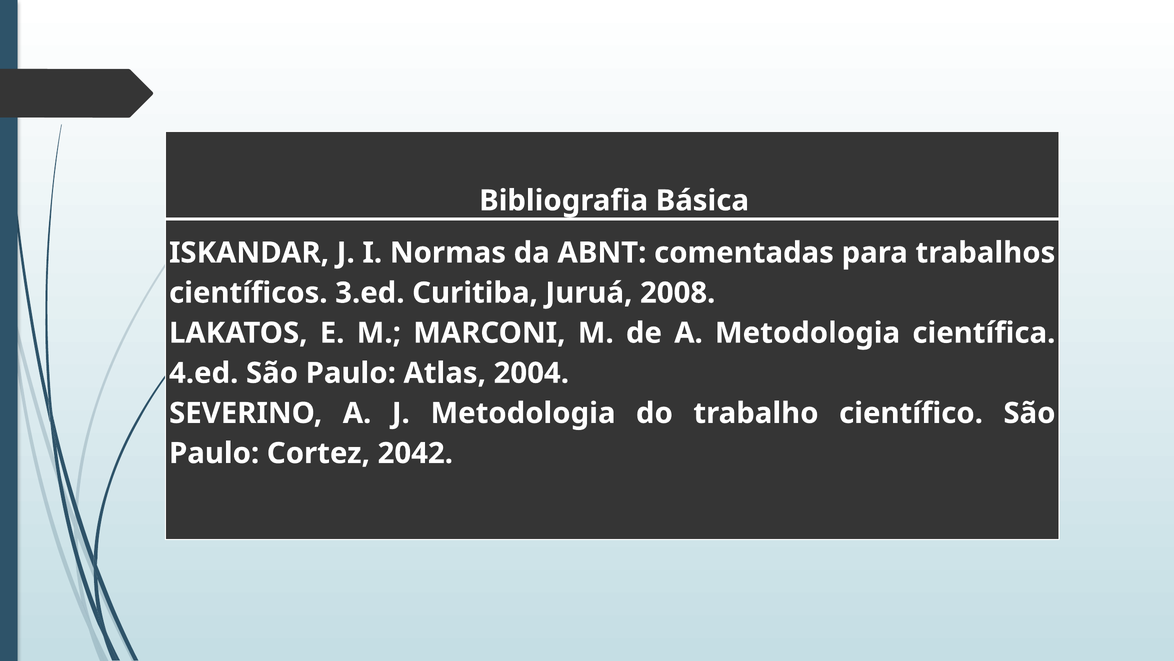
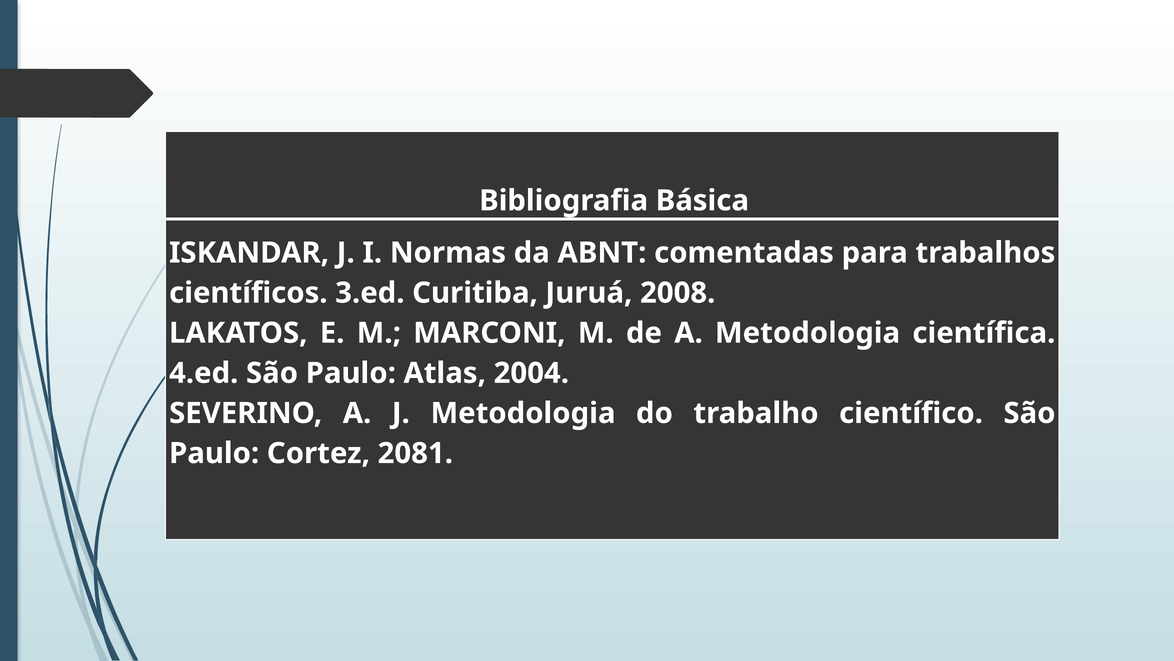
2042: 2042 -> 2081
